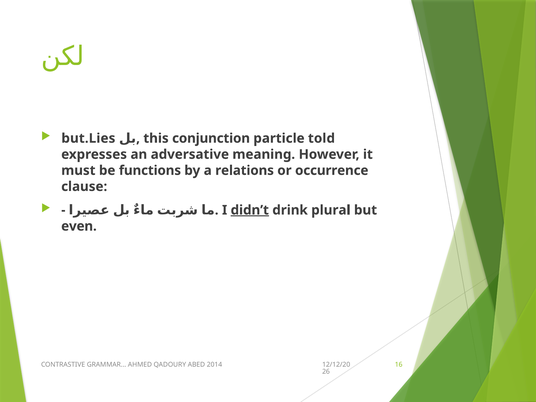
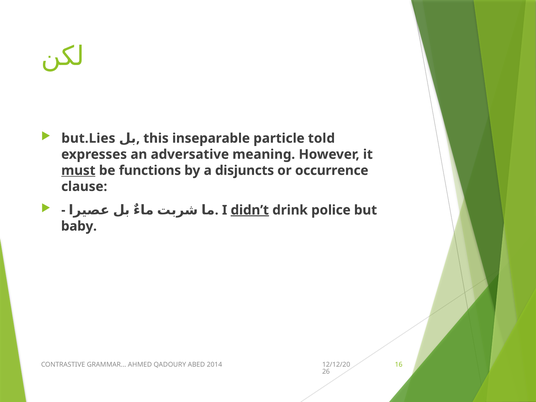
conjunction: conjunction -> inseparable
must underline: none -> present
relations: relations -> disjuncts
plural: plural -> police
even: even -> baby
